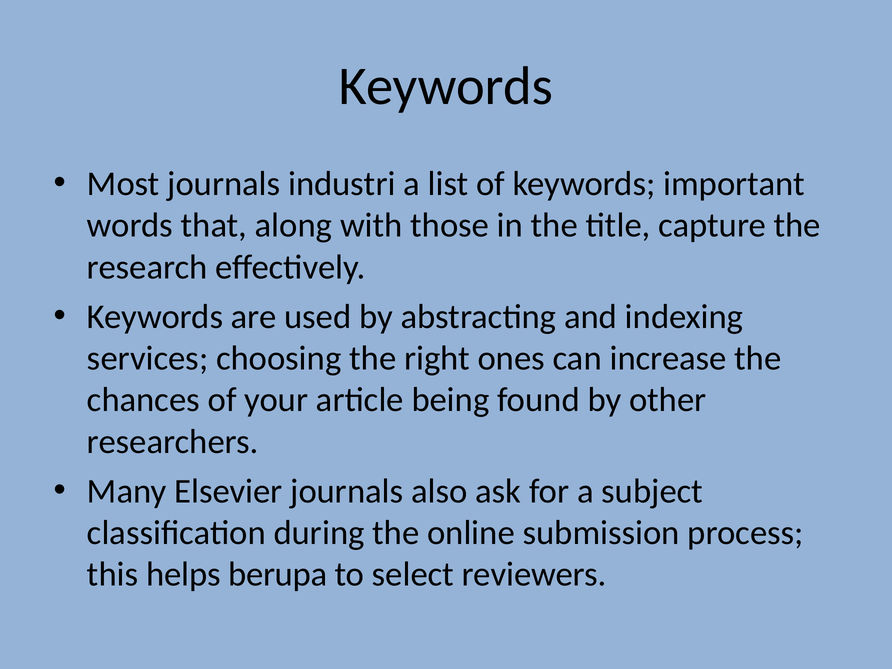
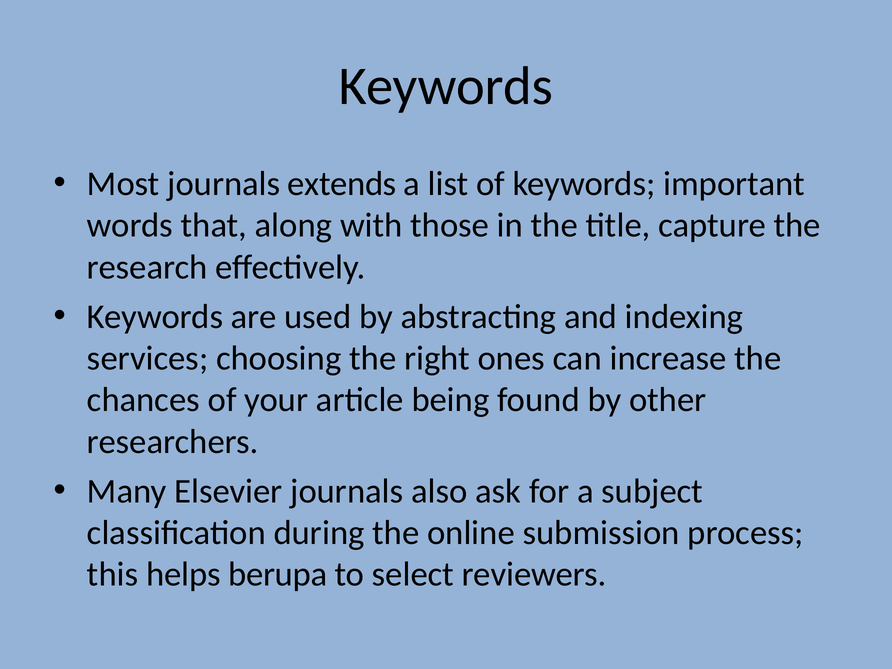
industri: industri -> extends
